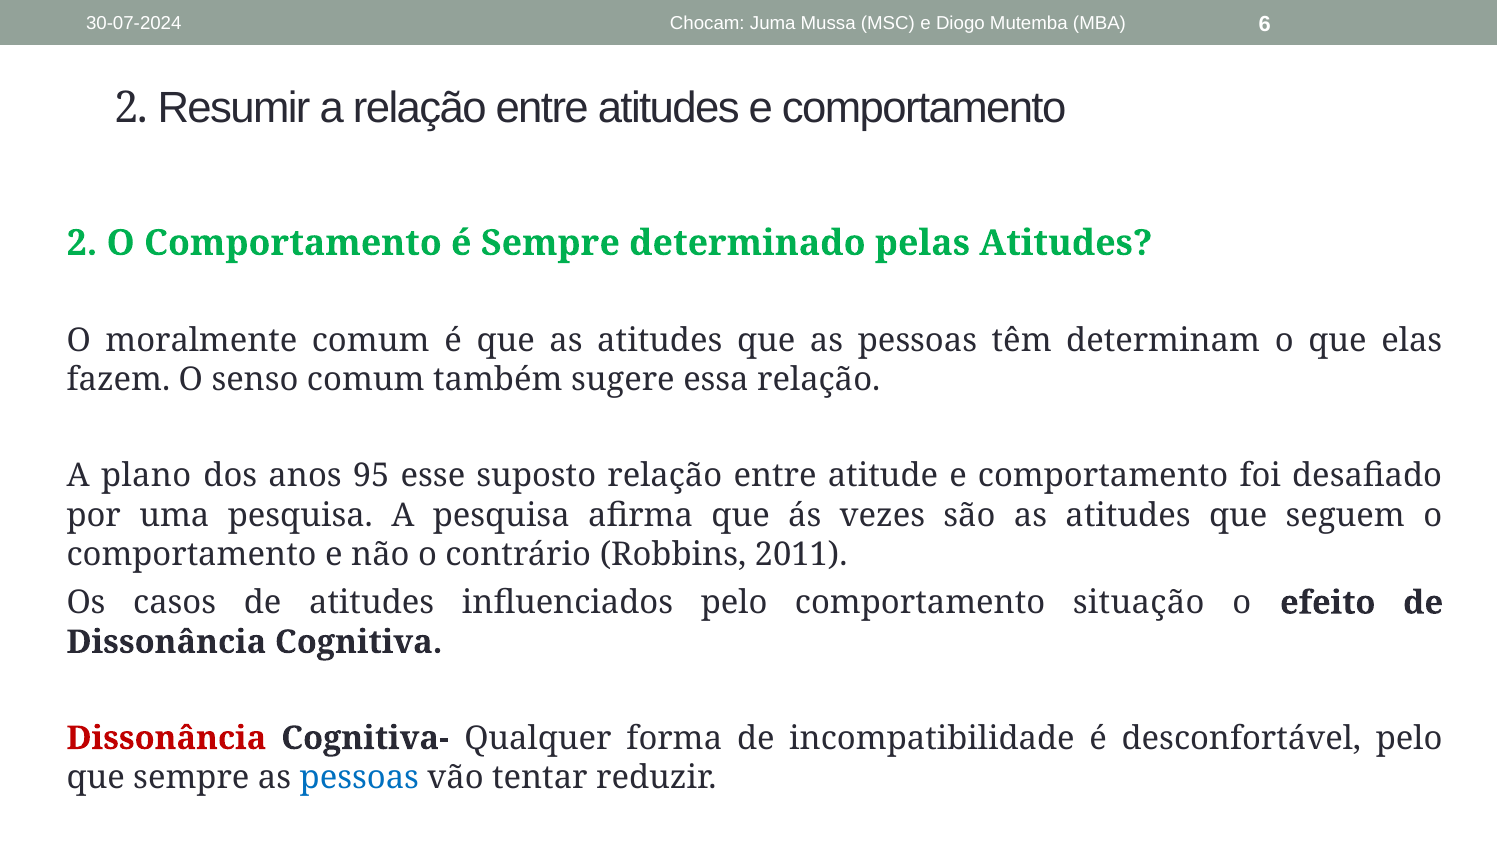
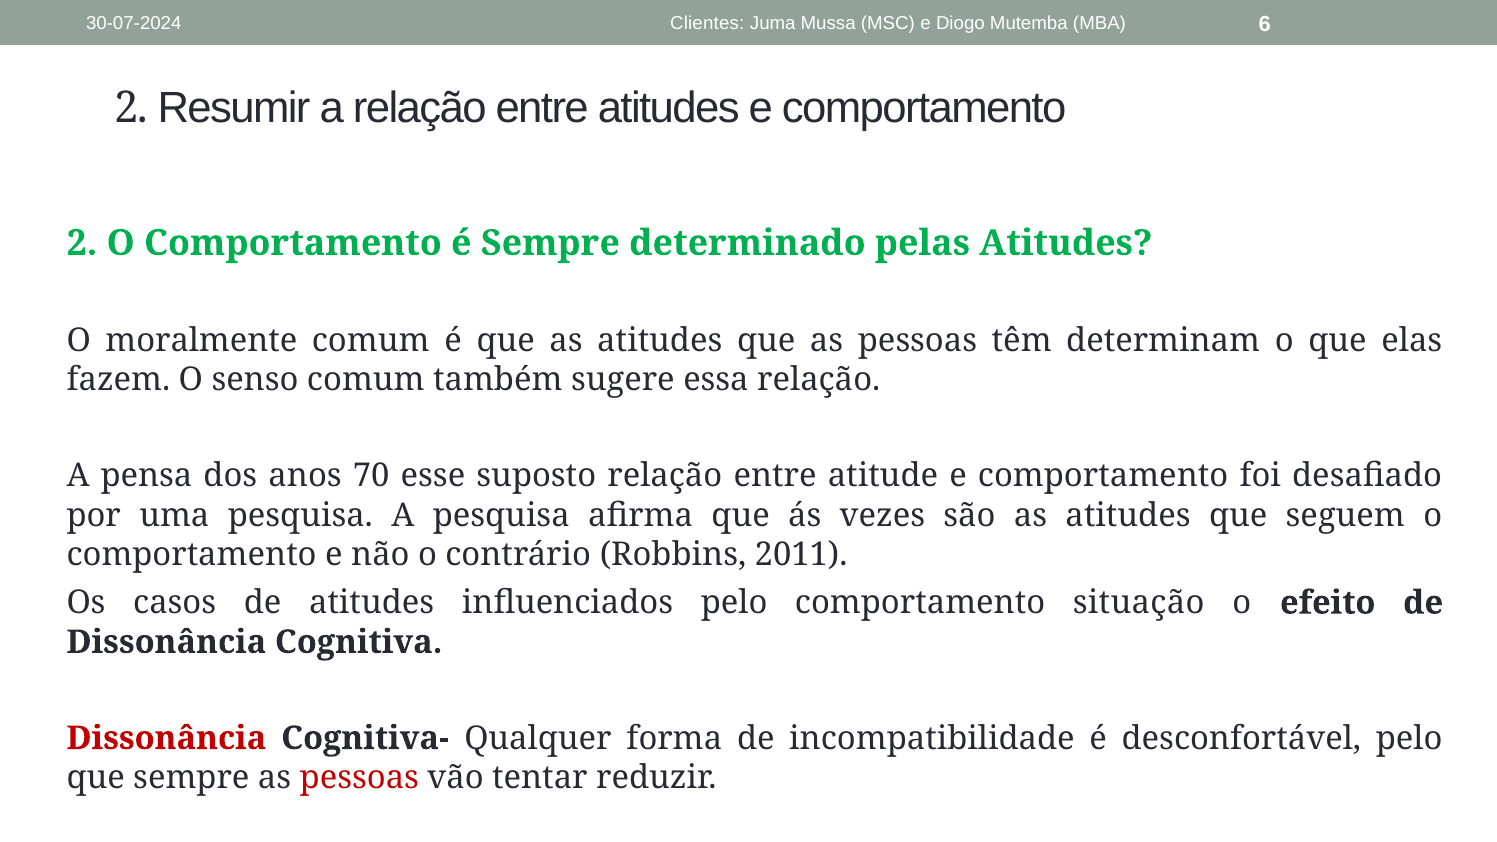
Chocam: Chocam -> Clientes
plano: plano -> pensa
95: 95 -> 70
pessoas at (359, 778) colour: blue -> red
